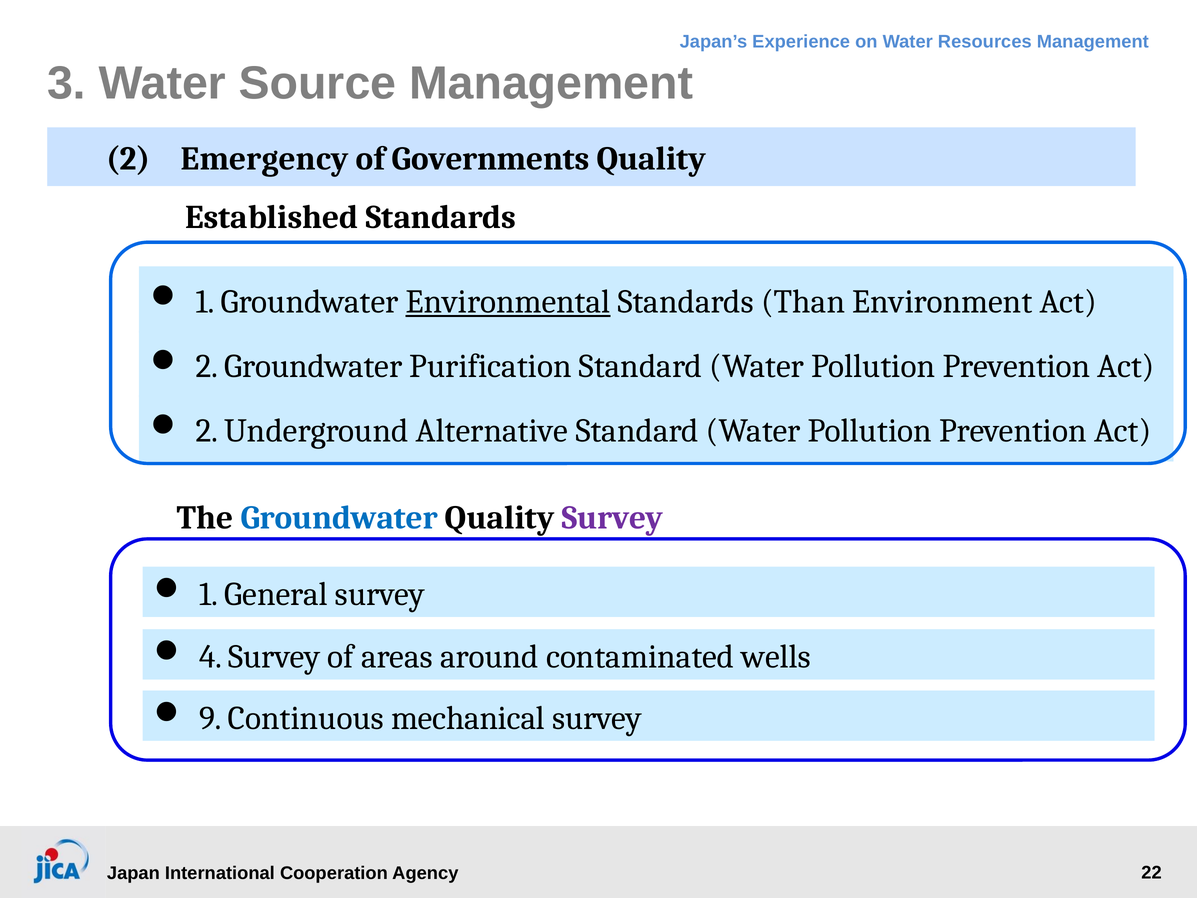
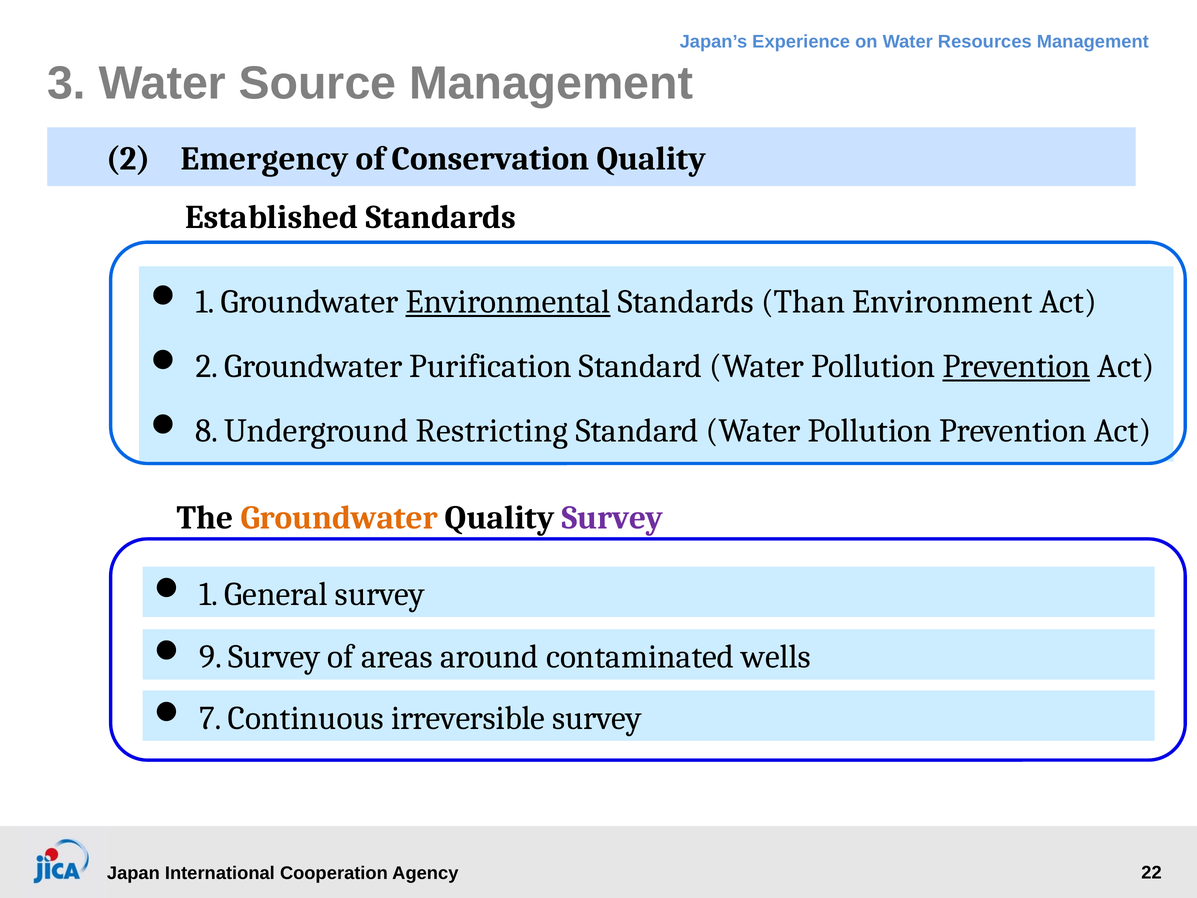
Governments: Governments -> Conservation
Prevention at (1016, 366) underline: none -> present
2 at (207, 430): 2 -> 8
Alternative: Alternative -> Restricting
Groundwater at (339, 518) colour: blue -> orange
4: 4 -> 9
9: 9 -> 7
mechanical: mechanical -> irreversible
